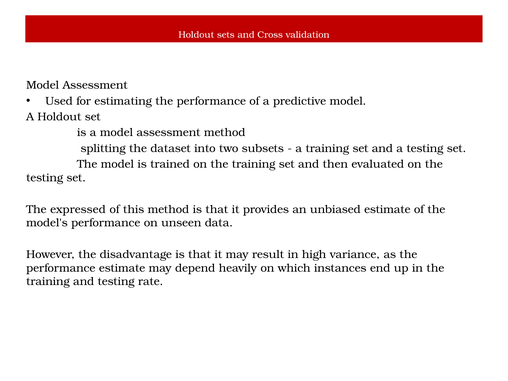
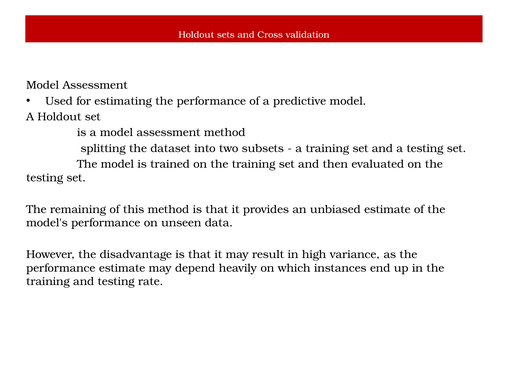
expressed: expressed -> remaining
